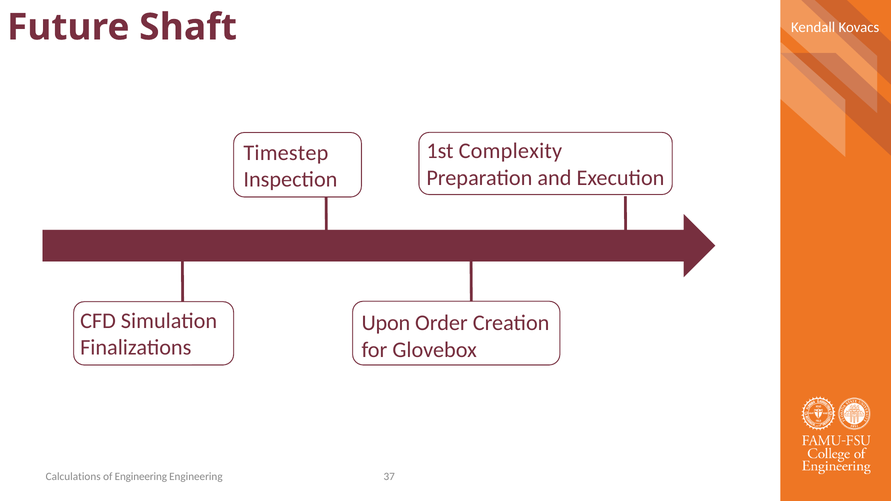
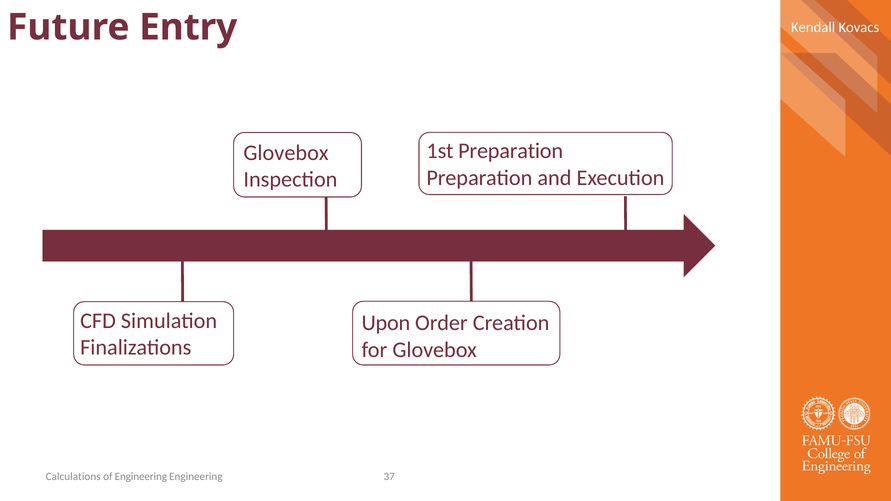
Shaft: Shaft -> Entry
1st Complexity: Complexity -> Preparation
Timestep at (286, 153): Timestep -> Glovebox
